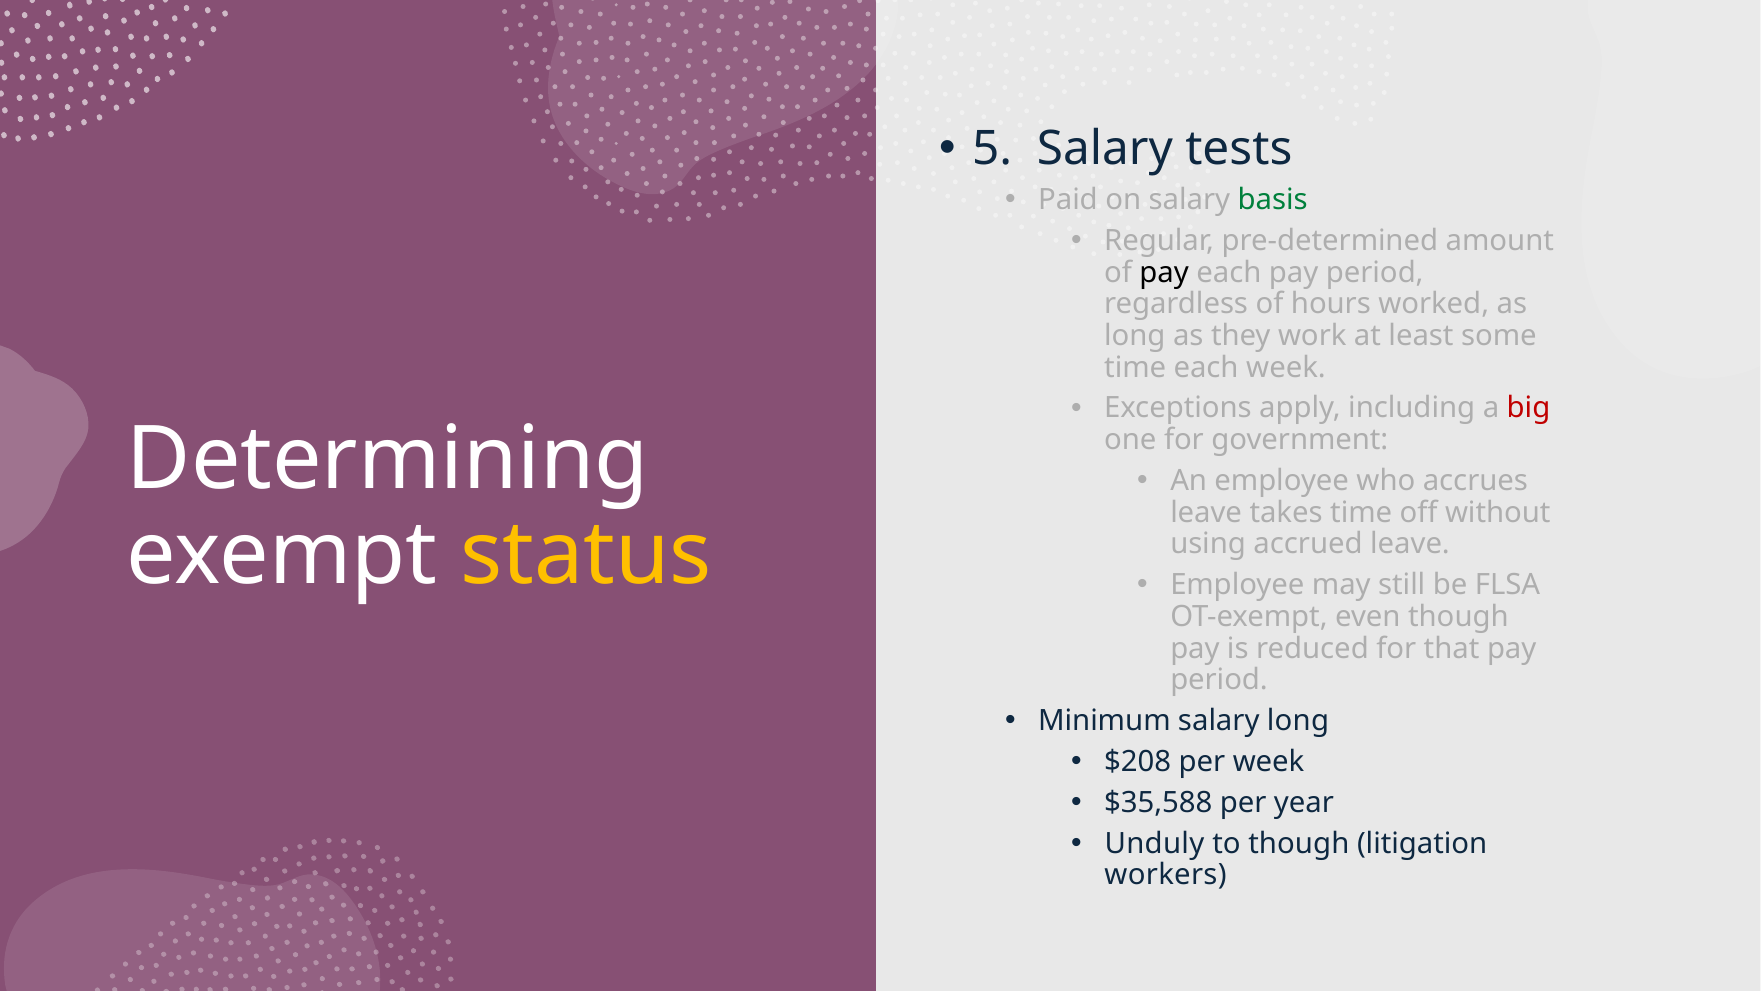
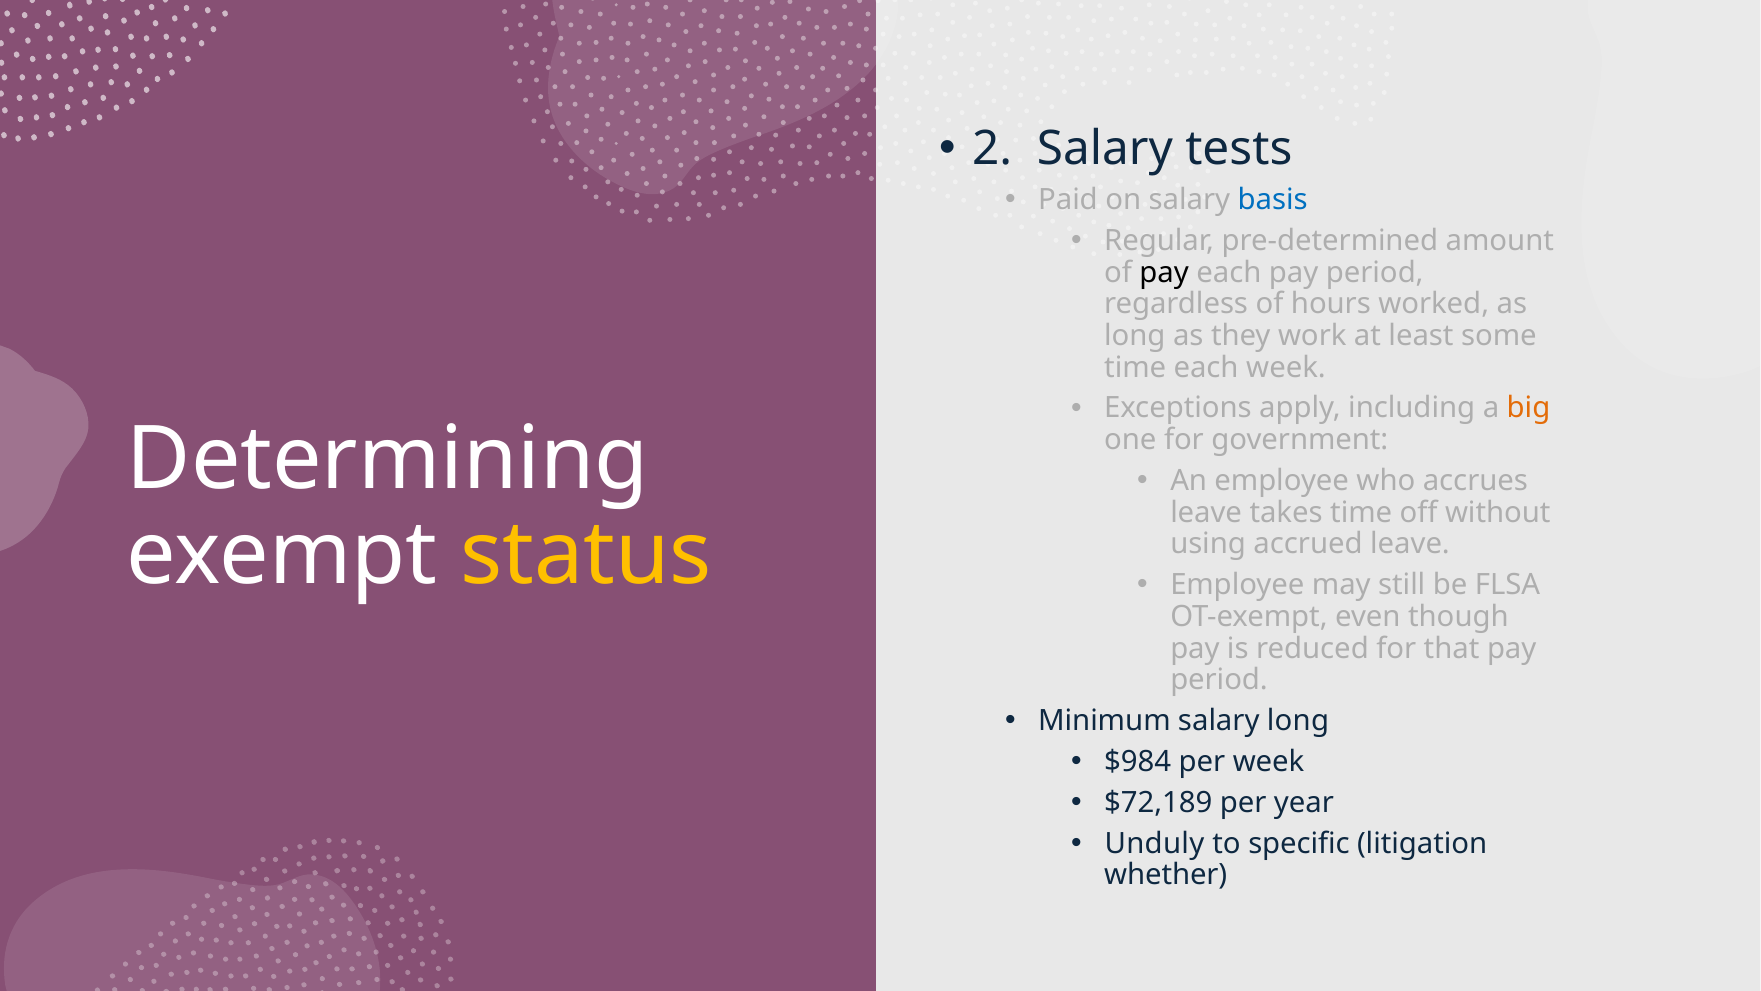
5: 5 -> 2
basis colour: green -> blue
big colour: red -> orange
$208: $208 -> $984
$35,588: $35,588 -> $72,189
to though: though -> specific
workers: workers -> whether
